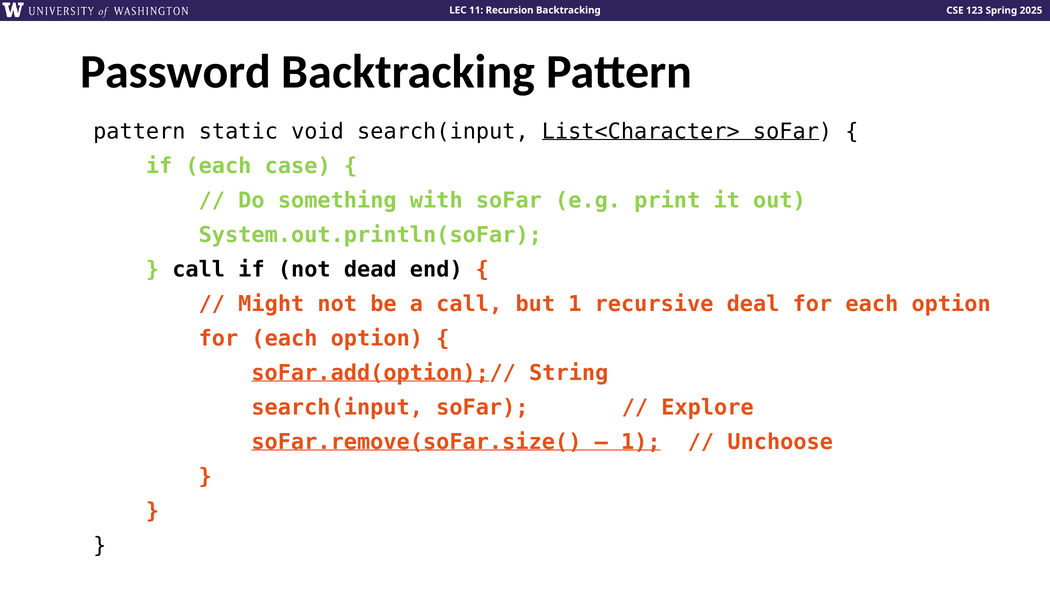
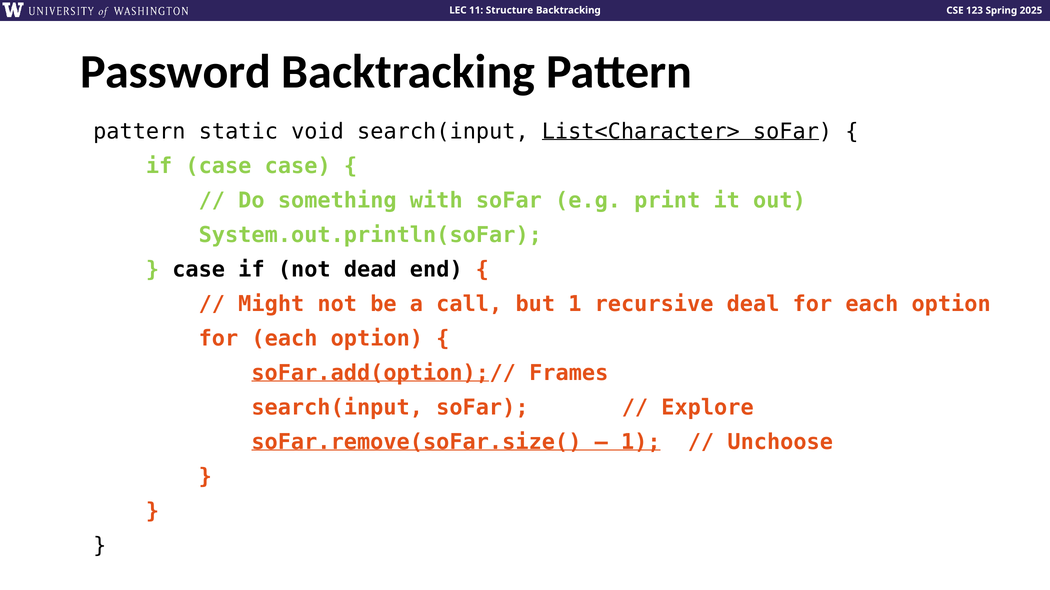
Recursion: Recursion -> Structure
if each: each -> case
call at (199, 270): call -> case
String: String -> Frames
